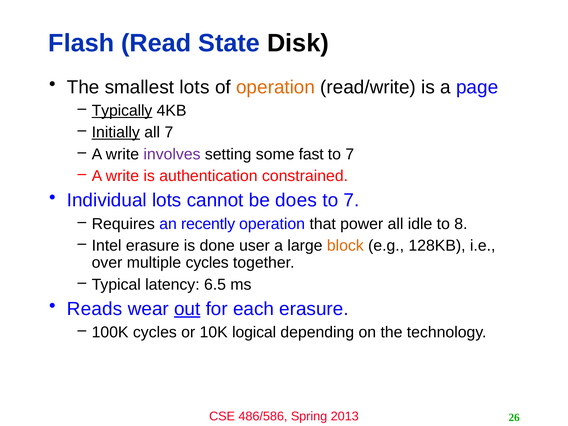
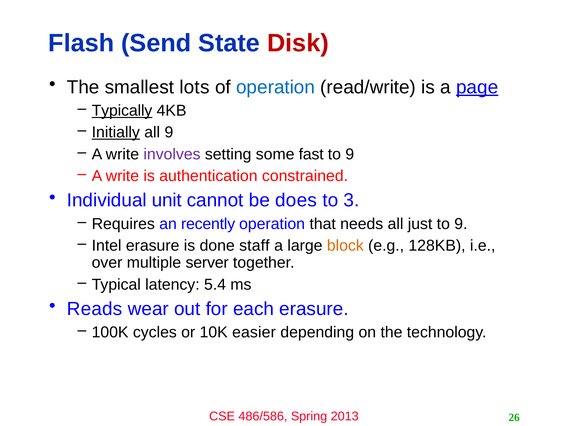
Read: Read -> Send
Disk colour: black -> red
operation at (276, 87) colour: orange -> blue
page underline: none -> present
all 7: 7 -> 9
7 at (350, 154): 7 -> 9
Individual lots: lots -> unit
7 at (351, 200): 7 -> 3
power: power -> needs
idle: idle -> just
8 at (461, 224): 8 -> 9
user: user -> staff
multiple cycles: cycles -> server
6.5: 6.5 -> 5.4
out underline: present -> none
logical: logical -> easier
